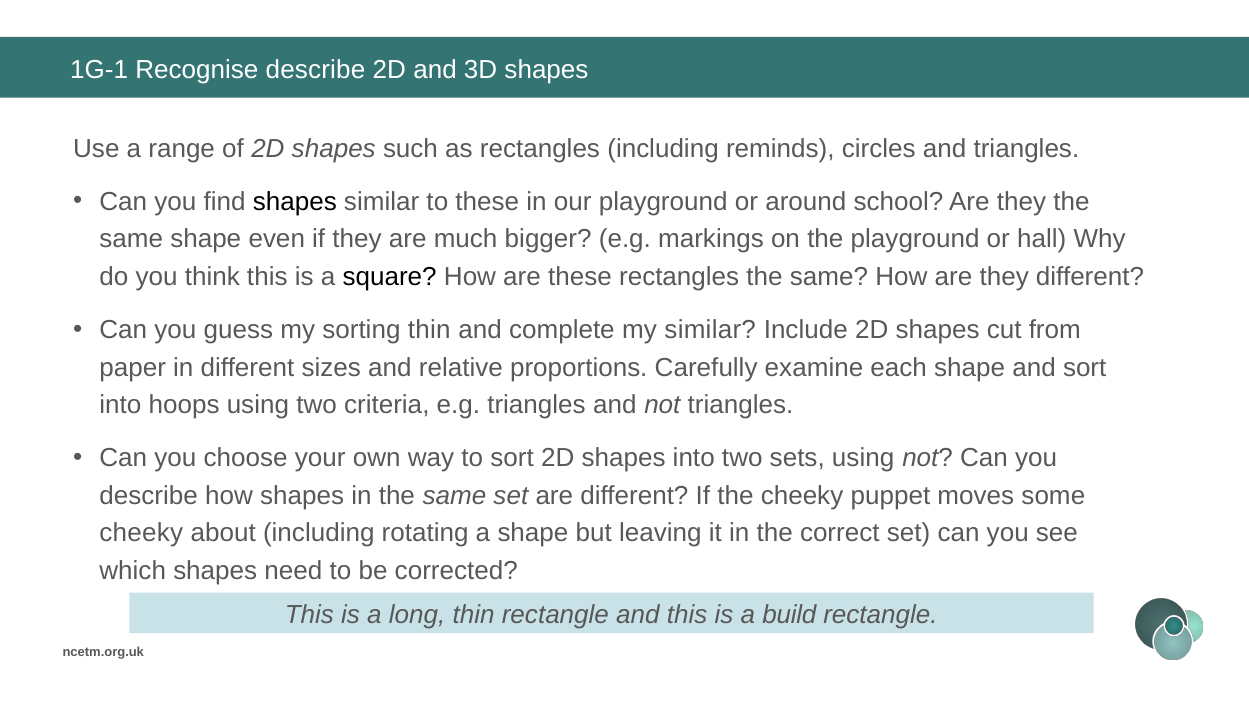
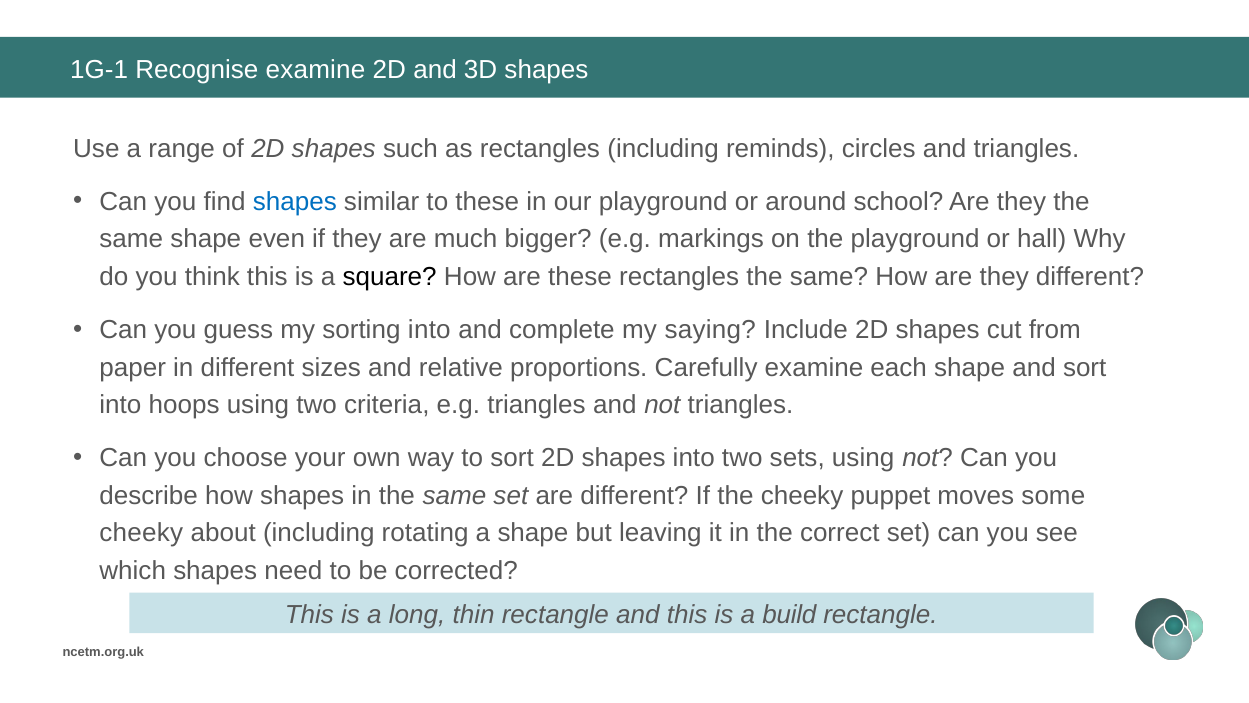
Recognise describe: describe -> examine
shapes at (295, 202) colour: black -> blue
sorting thin: thin -> into
my similar: similar -> saying
